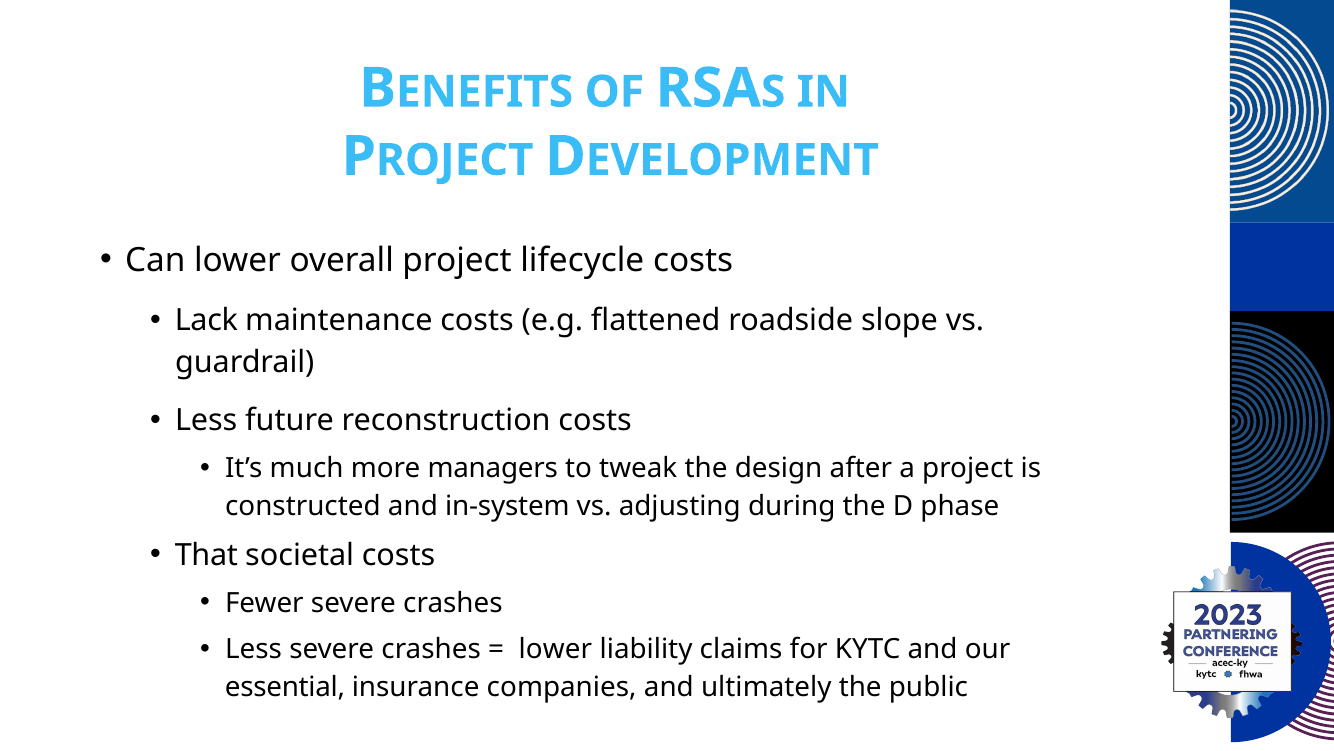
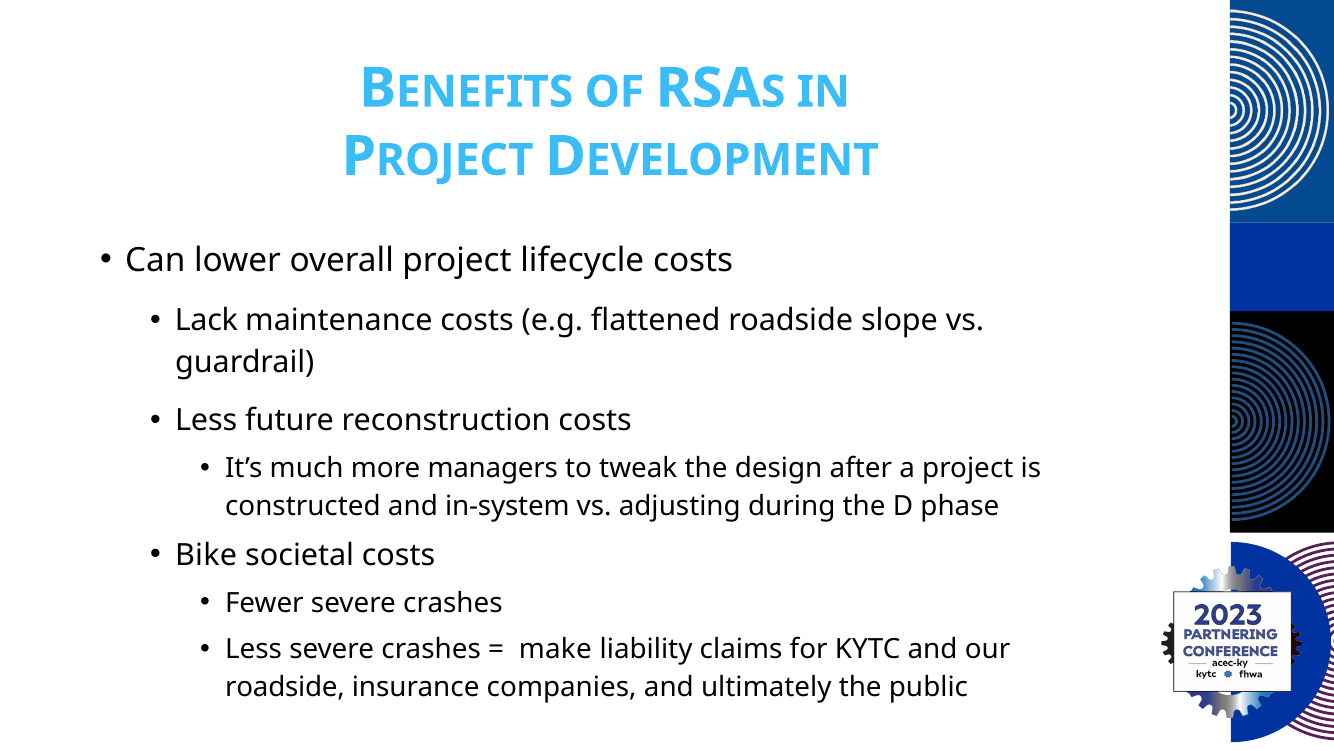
That: That -> Bike
lower at (555, 649): lower -> make
essential at (285, 687): essential -> roadside
